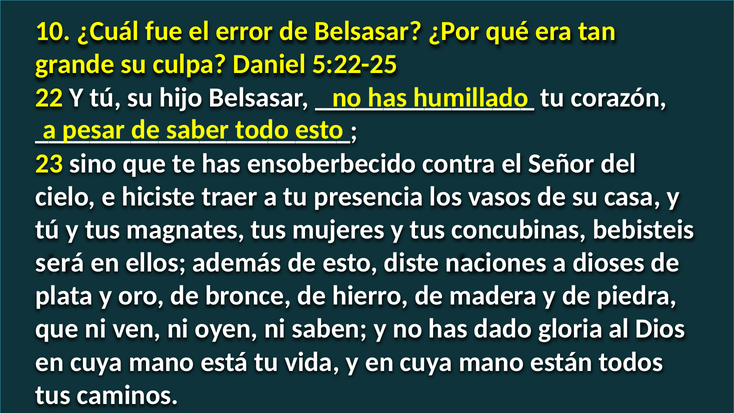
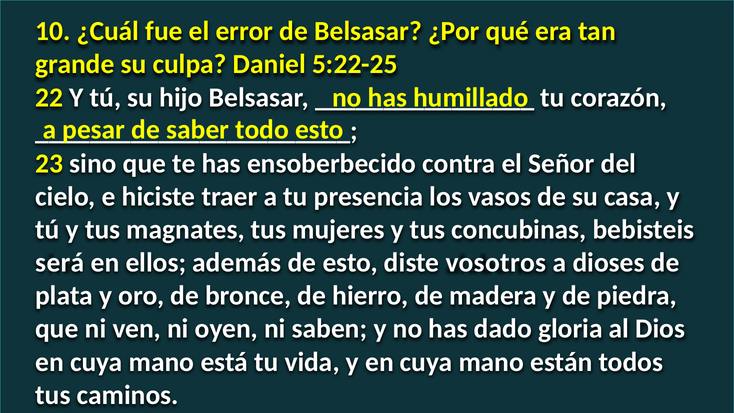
naciones: naciones -> vosotros
